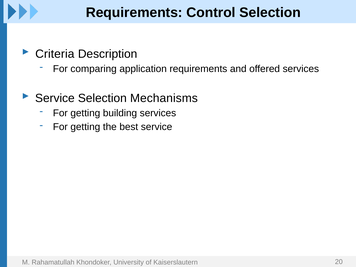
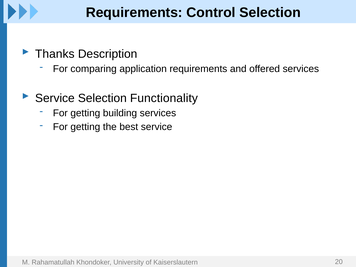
Criteria: Criteria -> Thanks
Mechanisms: Mechanisms -> Functionality
